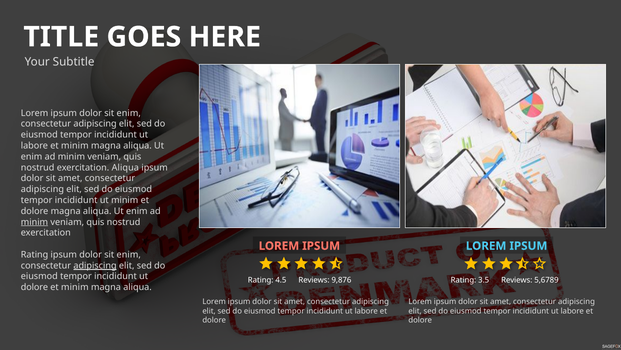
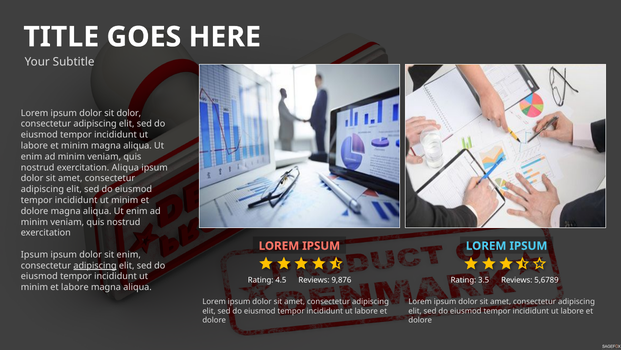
enim at (129, 113): enim -> dolor
minim at (34, 222) underline: present -> none
Rating at (35, 254): Rating -> Ipsum
dolore at (34, 287): dolore -> minim
minim at (75, 287): minim -> labore
